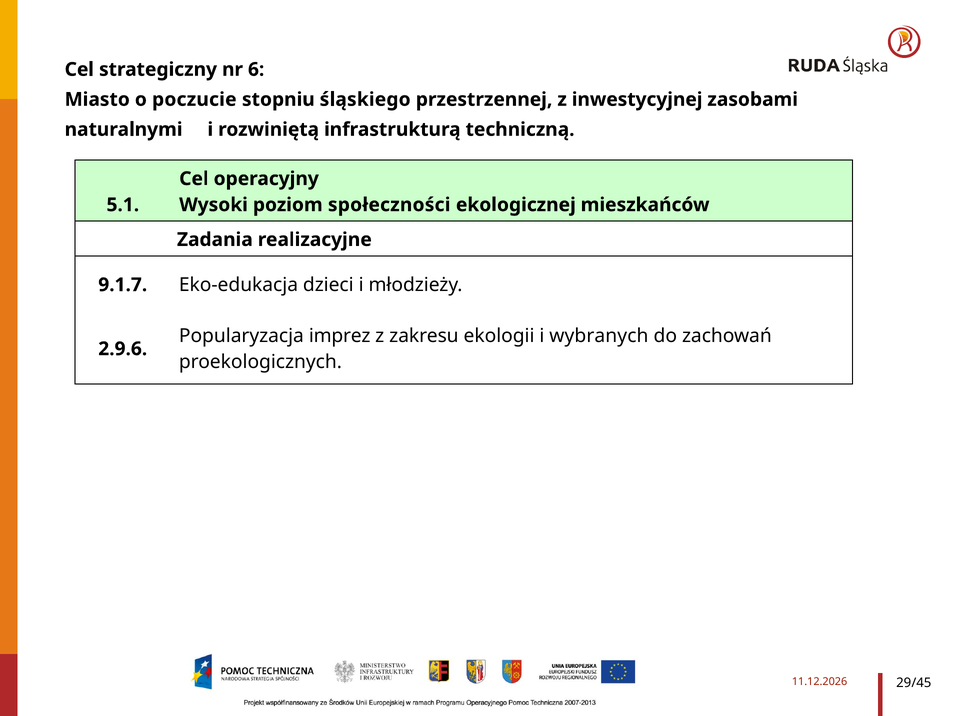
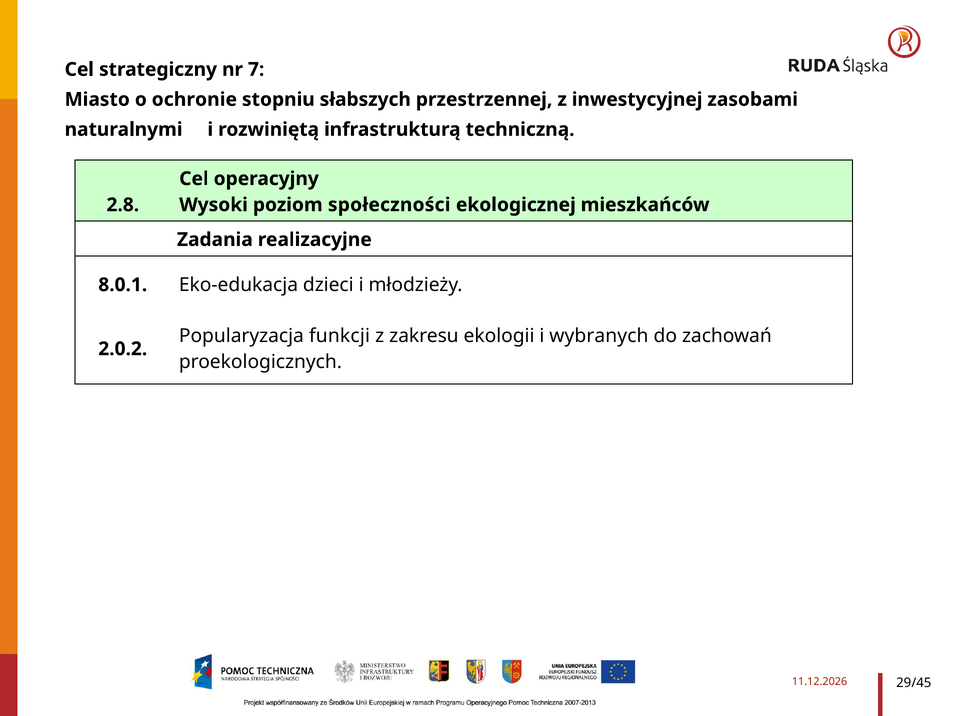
6: 6 -> 7
poczucie: poczucie -> ochronie
śląskiego: śląskiego -> słabszych
5.1: 5.1 -> 2.8
9.1.7: 9.1.7 -> 8.0.1
imprez: imprez -> funkcji
2.9.6: 2.9.6 -> 2.0.2
